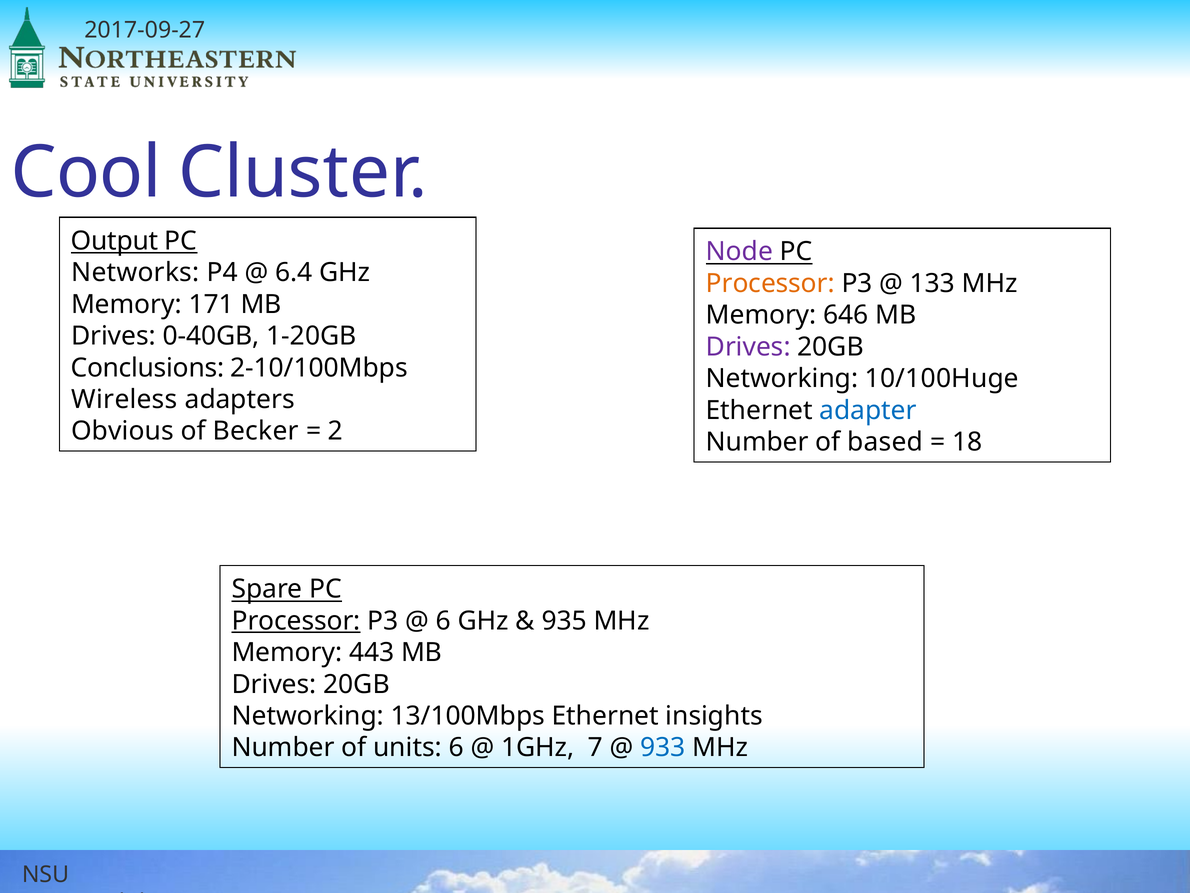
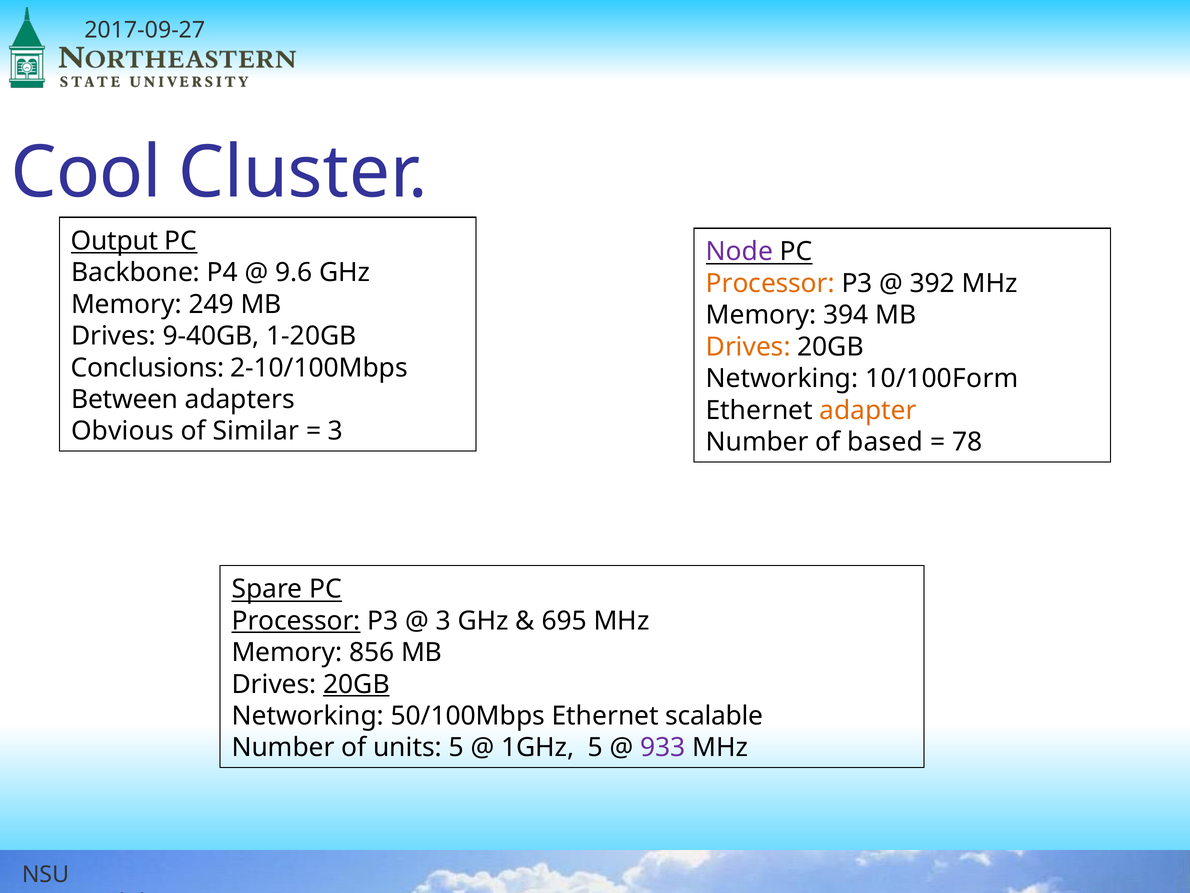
Networks: Networks -> Backbone
6.4: 6.4 -> 9.6
133: 133 -> 392
171: 171 -> 249
646: 646 -> 394
0-40GB: 0-40GB -> 9-40GB
Drives at (748, 347) colour: purple -> orange
10/100Huge: 10/100Huge -> 10/100Form
Wireless: Wireless -> Between
adapter colour: blue -> orange
Becker: Becker -> Similar
2 at (335, 431): 2 -> 3
18: 18 -> 78
6 at (443, 620): 6 -> 3
935: 935 -> 695
443: 443 -> 856
20GB at (356, 684) underline: none -> present
13/100Mbps: 13/100Mbps -> 50/100Mbps
insights: insights -> scalable
units 6: 6 -> 5
1GHz 7: 7 -> 5
933 colour: blue -> purple
